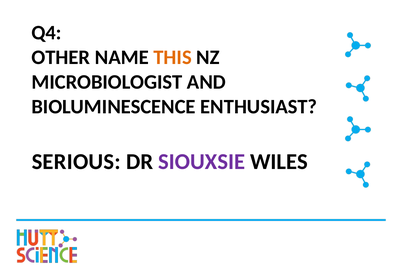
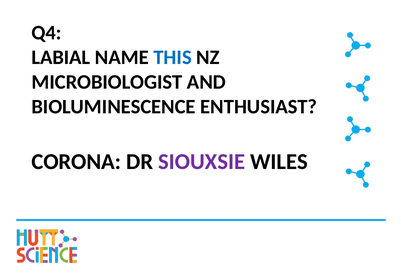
OTHER: OTHER -> LABIAL
THIS colour: orange -> blue
SERIOUS: SERIOUS -> CORONA
